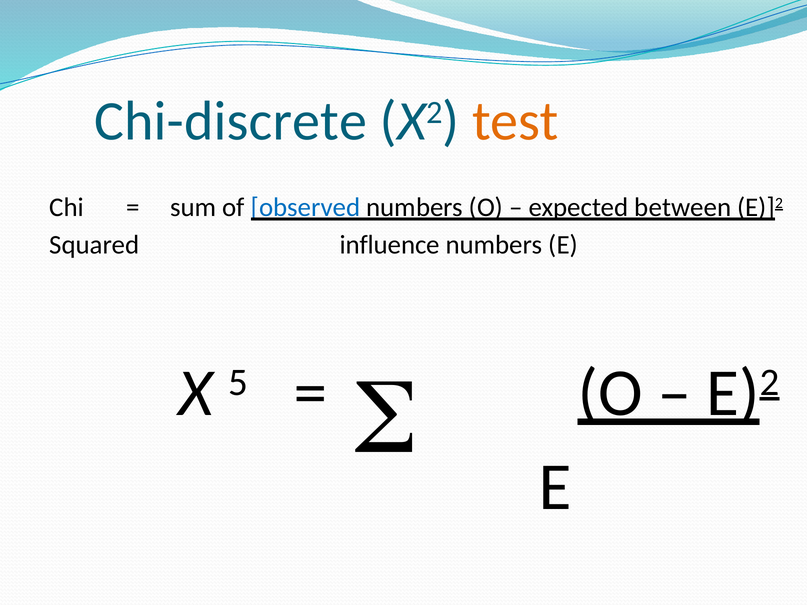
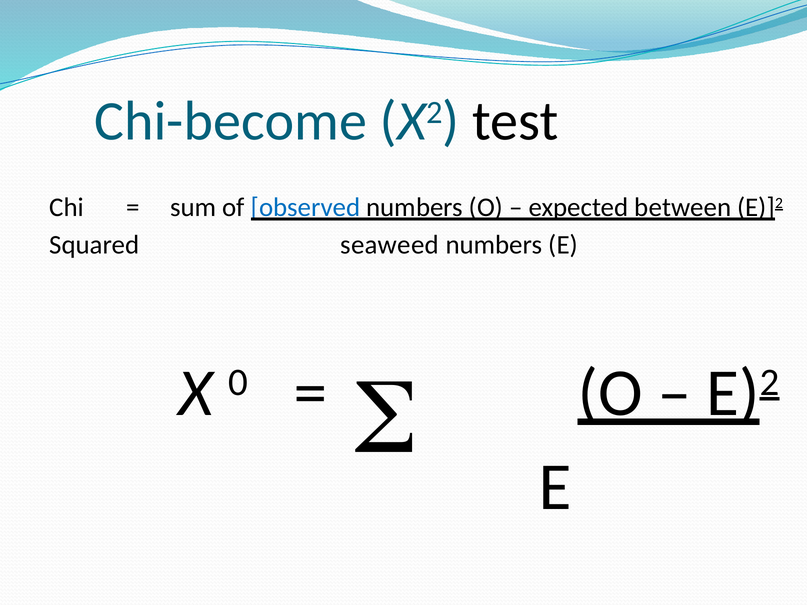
Chi-discrete: Chi-discrete -> Chi-become
test colour: orange -> black
influence: influence -> seaweed
5: 5 -> 0
